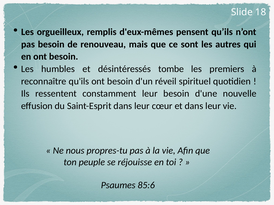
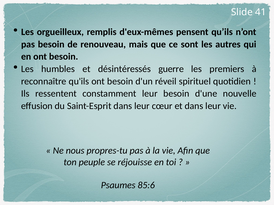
18: 18 -> 41
tombe: tombe -> guerre
